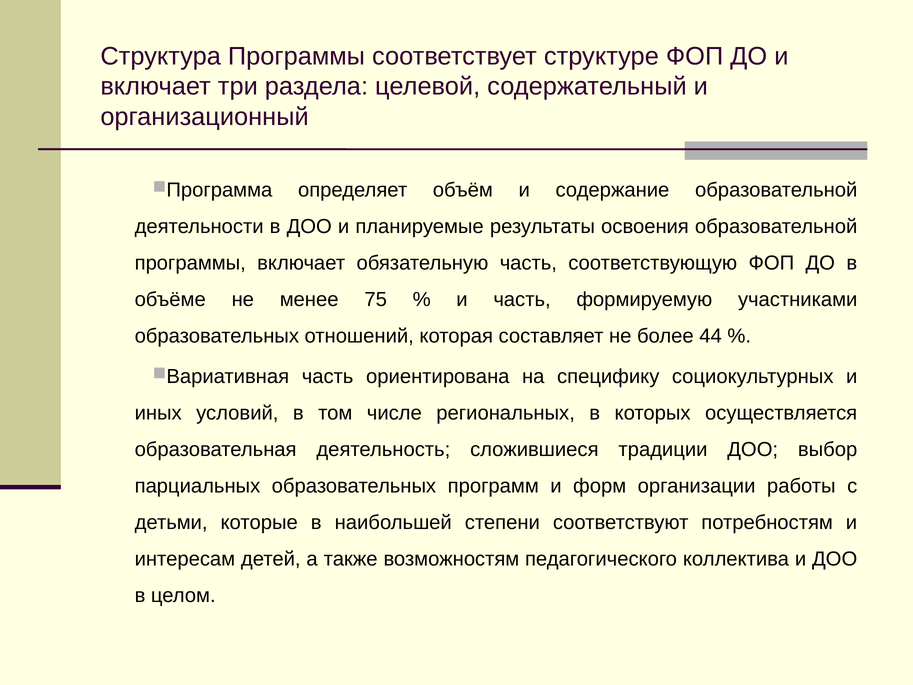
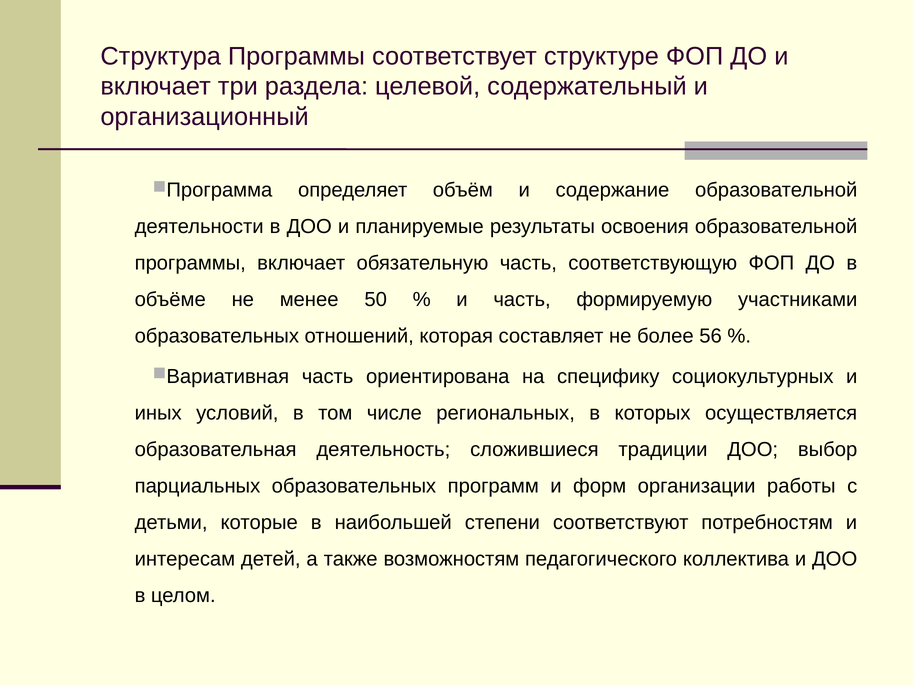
75: 75 -> 50
44: 44 -> 56
